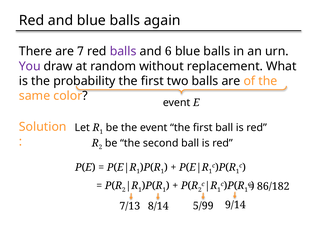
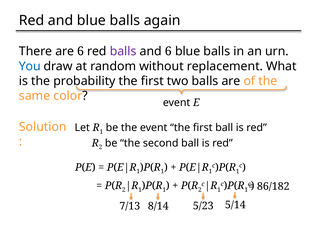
are 7: 7 -> 6
You colour: purple -> blue
9/14: 9/14 -> 5/14
5/99: 5/99 -> 5/23
